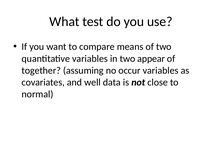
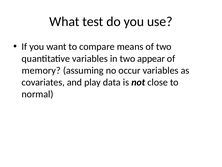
together: together -> memory
well: well -> play
